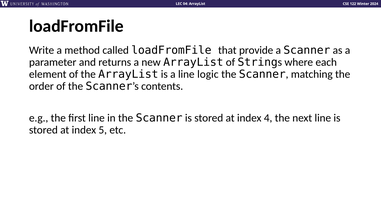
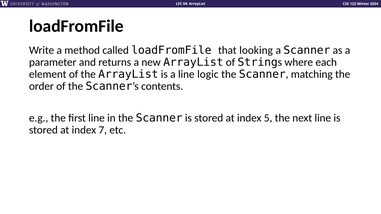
provide: provide -> looking
4: 4 -> 5
5: 5 -> 7
